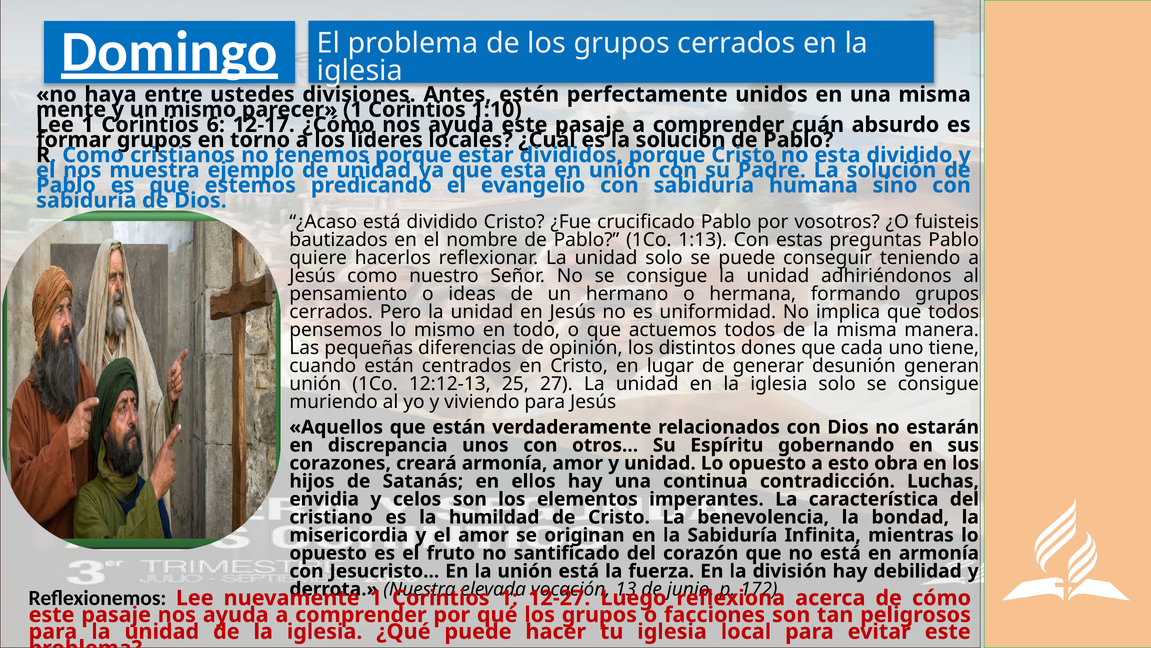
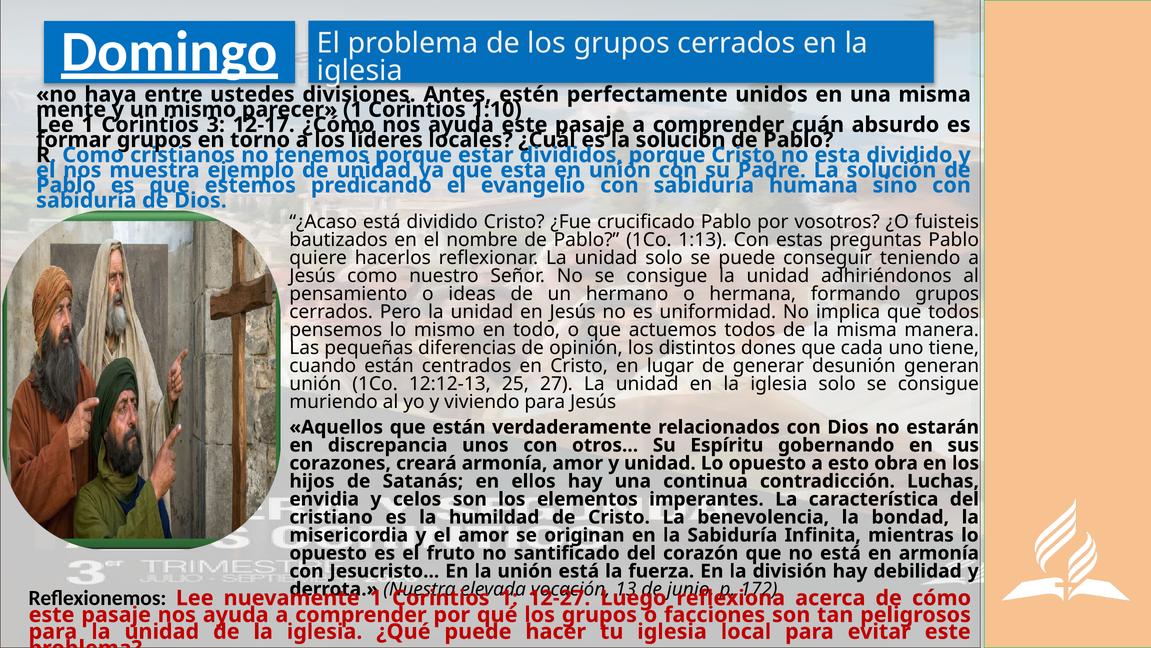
6: 6 -> 3
